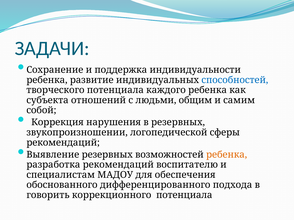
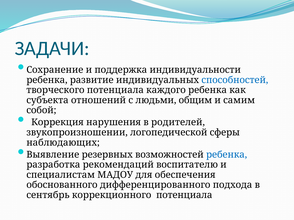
в резервных: резервных -> родителей
рекомендаций at (63, 143): рекомендаций -> наблюдающих
ребенка at (227, 155) colour: orange -> blue
говорить: говорить -> сентябрь
